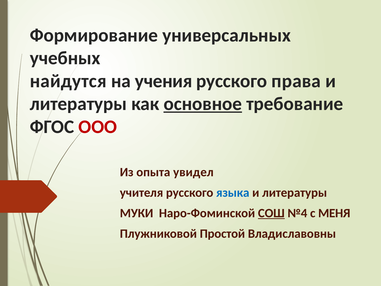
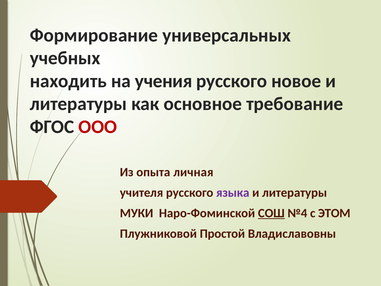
найдутся: найдутся -> находить
права: права -> новое
основное underline: present -> none
увидел: увидел -> личная
языка colour: blue -> purple
МЕНЯ: МЕНЯ -> ЭТОМ
